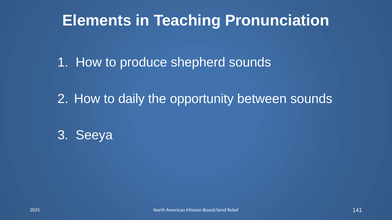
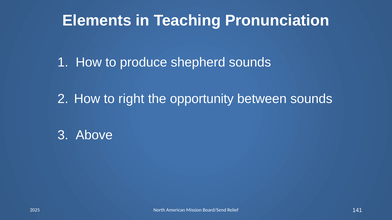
daily: daily -> right
Seeya: Seeya -> Above
